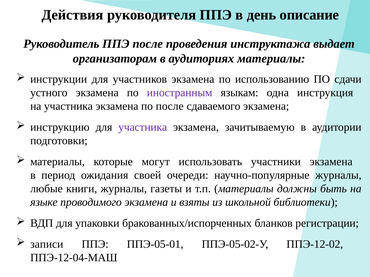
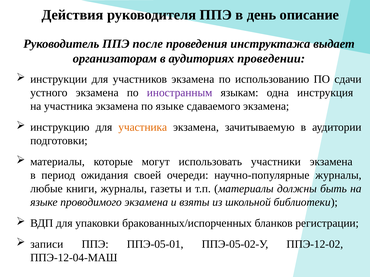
аудиториях материалы: материалы -> проведении
по после: после -> языке
участника at (143, 127) colour: purple -> orange
